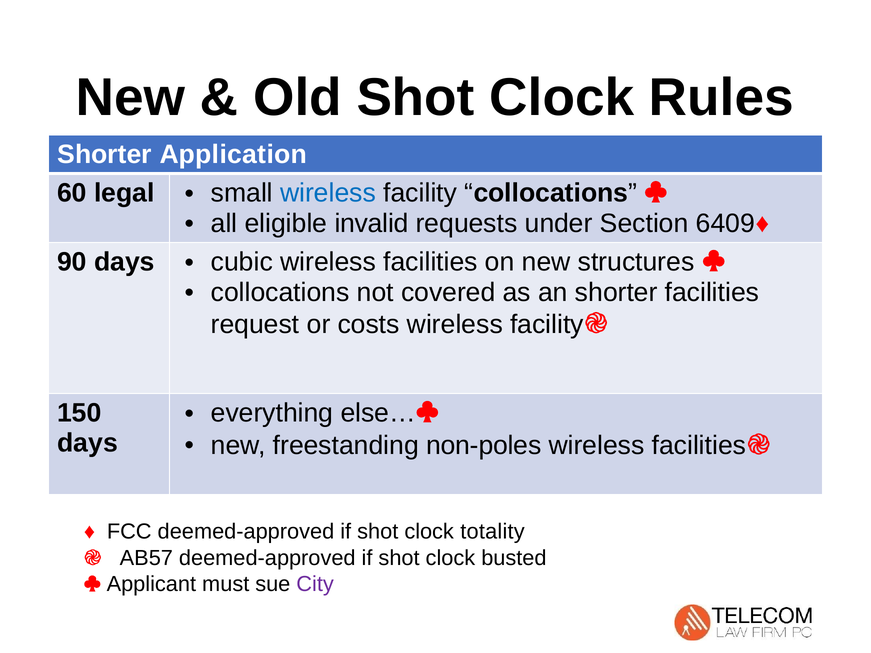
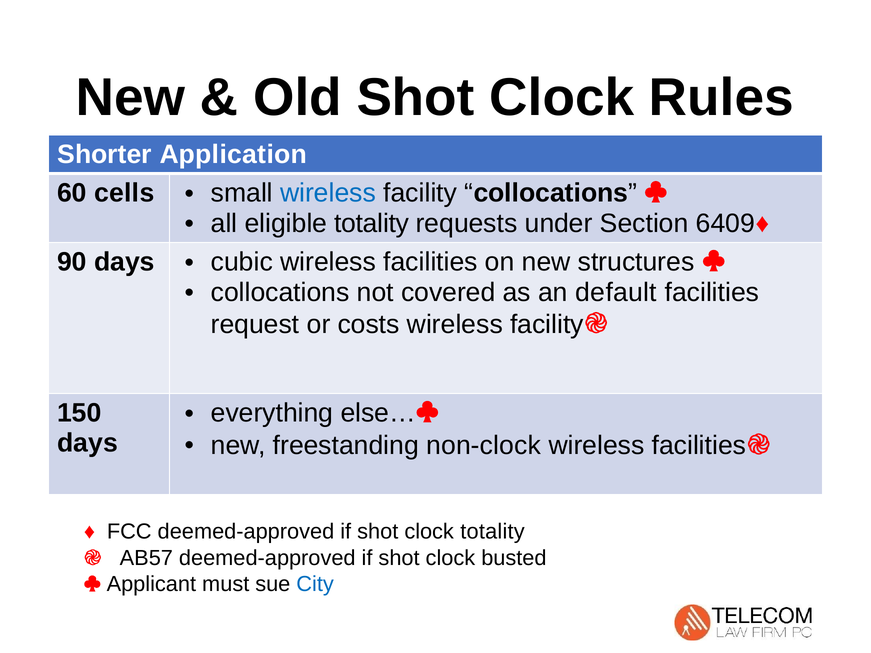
legal: legal -> cells
eligible invalid: invalid -> totality
an shorter: shorter -> default
non-poles: non-poles -> non-clock
City colour: purple -> blue
